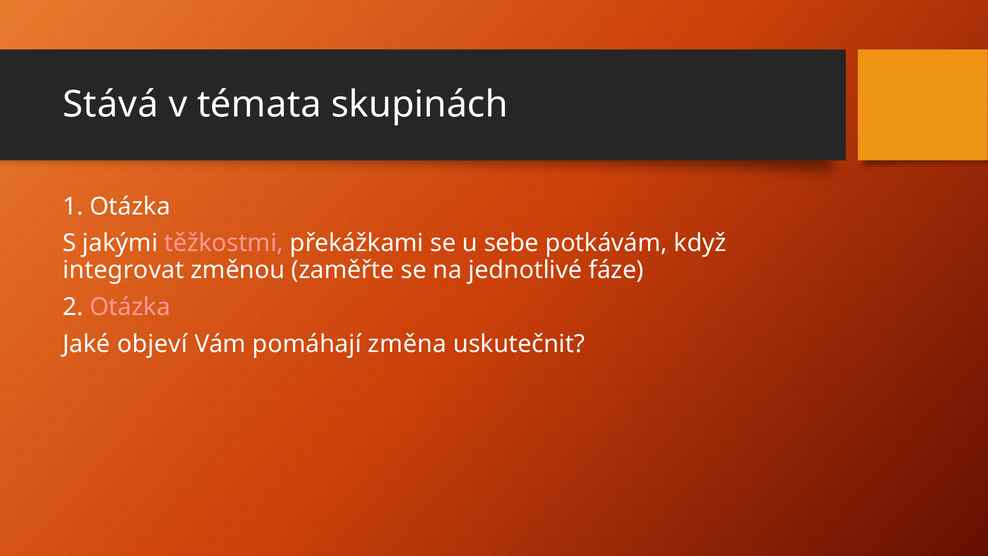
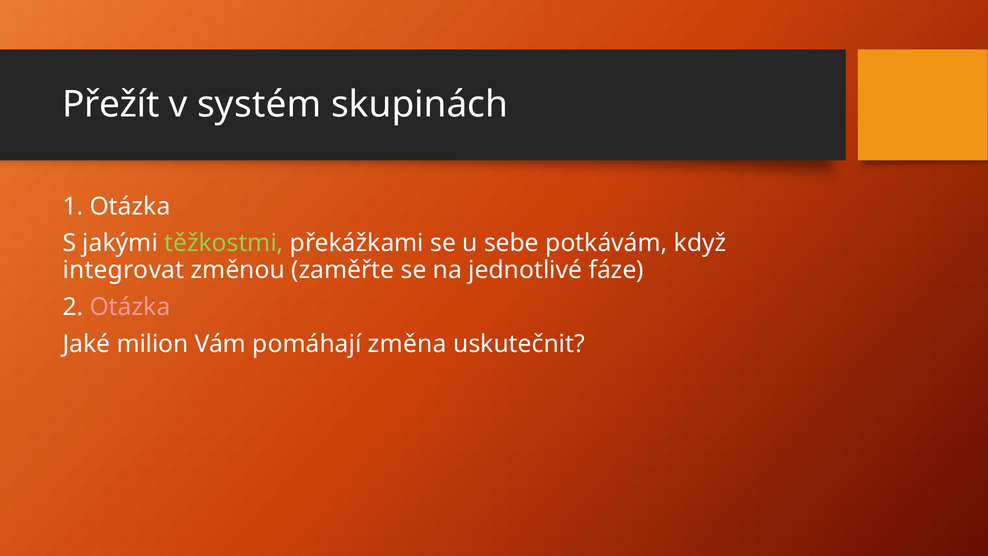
Stává: Stává -> Přežít
témata: témata -> systém
těžkostmi colour: pink -> light green
objeví: objeví -> milion
